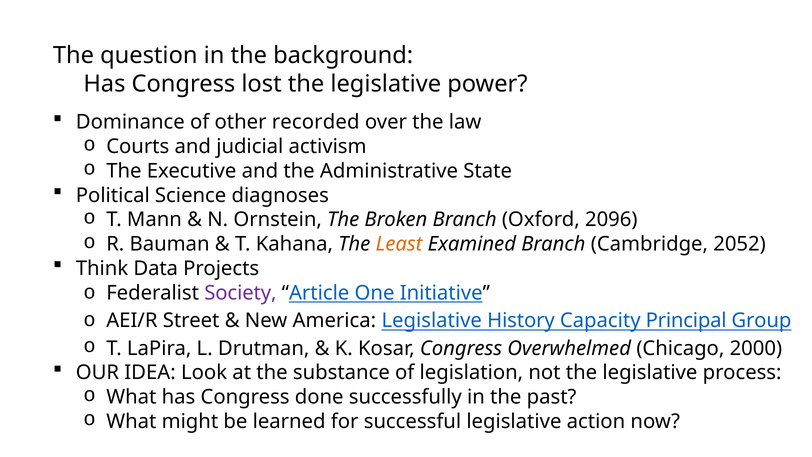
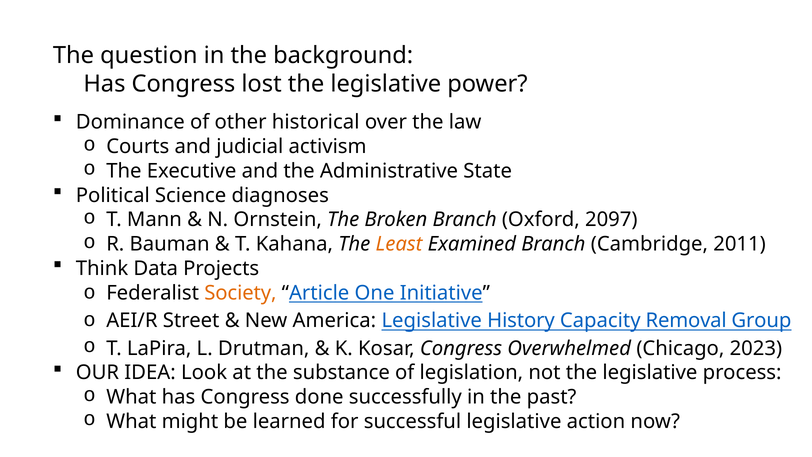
recorded: recorded -> historical
2096: 2096 -> 2097
2052: 2052 -> 2011
Society colour: purple -> orange
Principal: Principal -> Removal
2000: 2000 -> 2023
